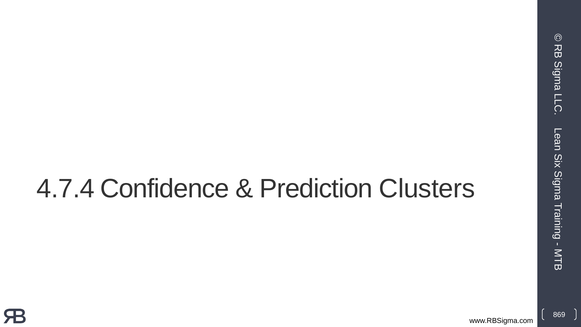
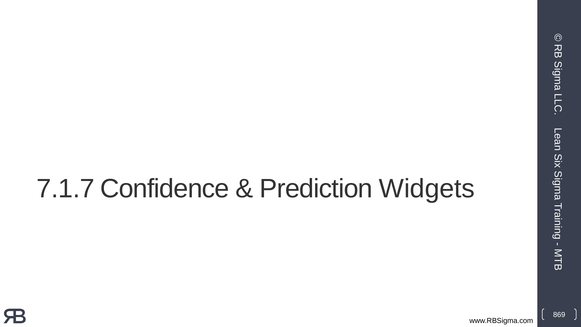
4.7.4: 4.7.4 -> 7.1.7
Clusters: Clusters -> Widgets
